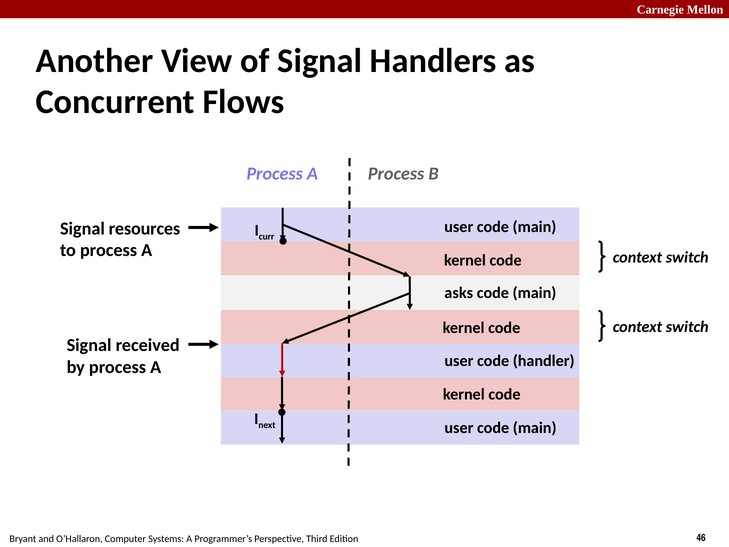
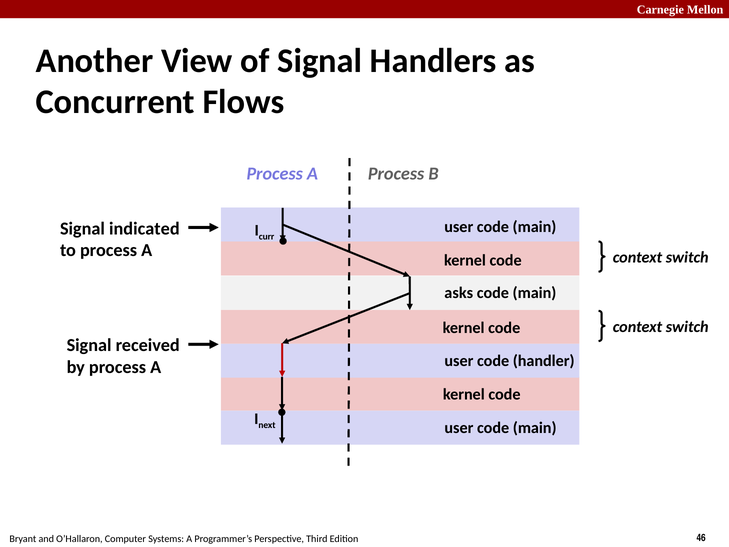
resources: resources -> indicated
